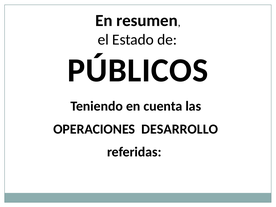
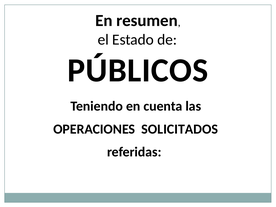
DESARROLLO: DESARROLLO -> SOLICITADOS
